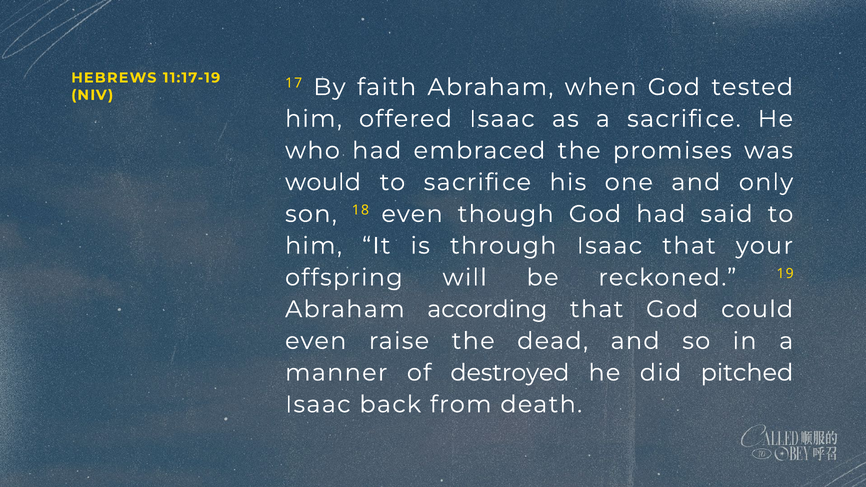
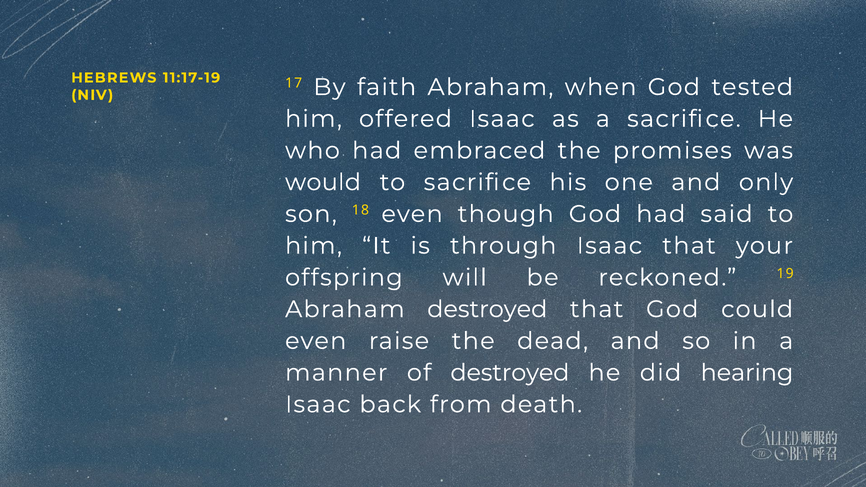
Abraham according: according -> destroyed
pitched: pitched -> hearing
